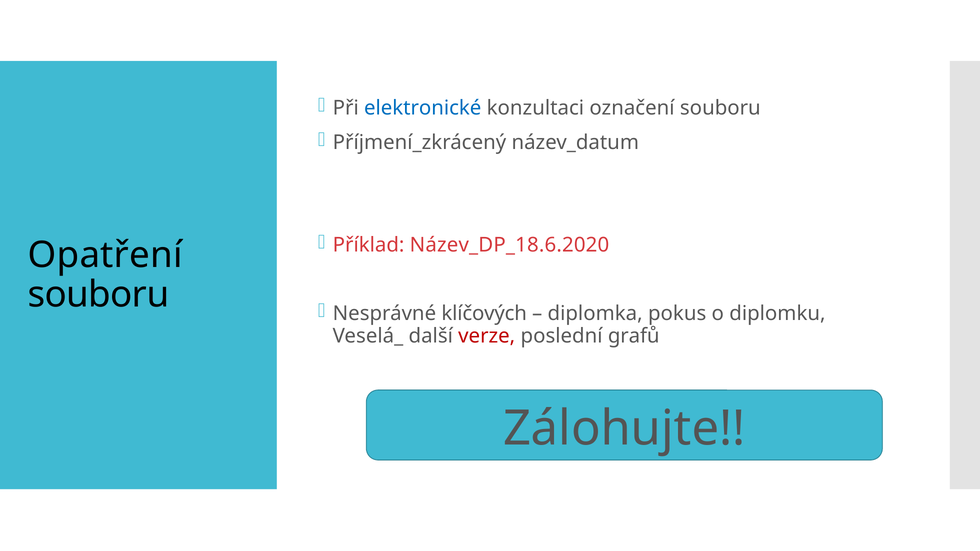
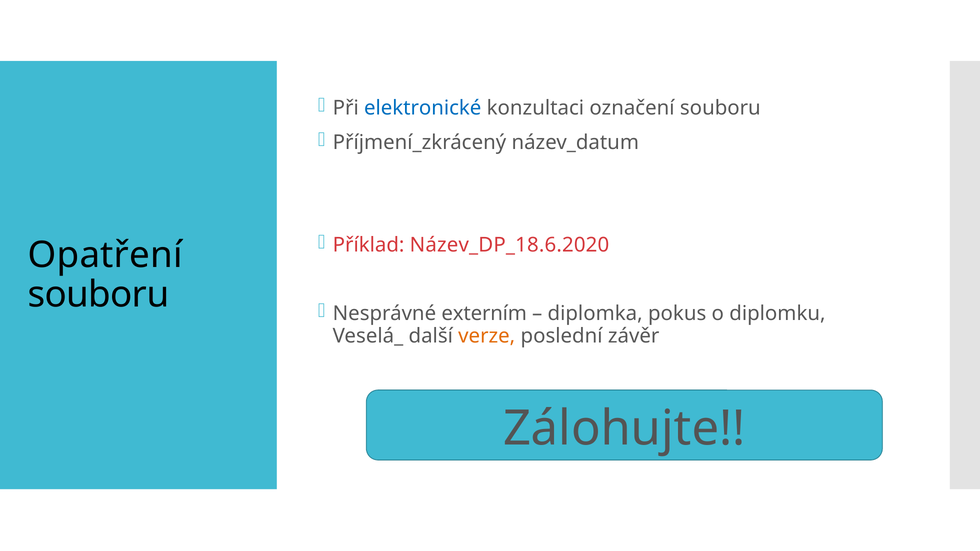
klíčových: klíčových -> externím
verze colour: red -> orange
grafů: grafů -> závěr
